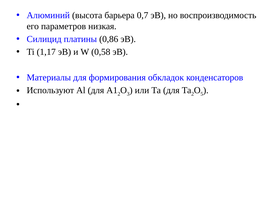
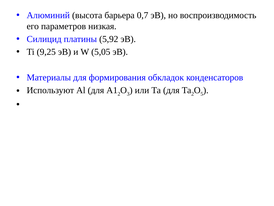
0,86: 0,86 -> 5,92
1,17: 1,17 -> 9,25
0,58: 0,58 -> 5,05
